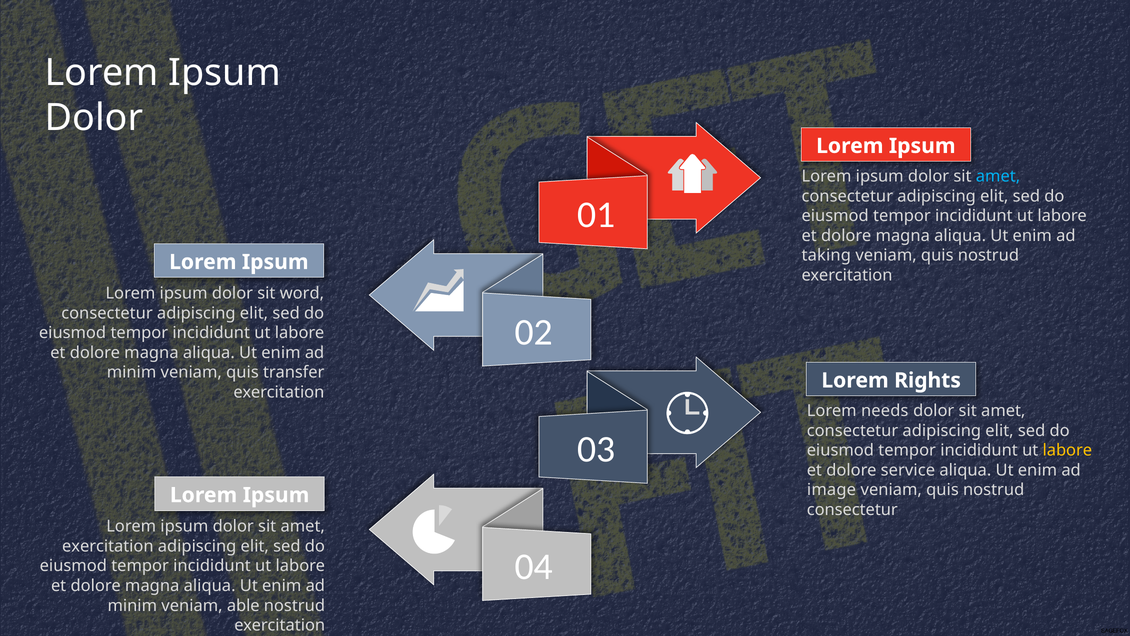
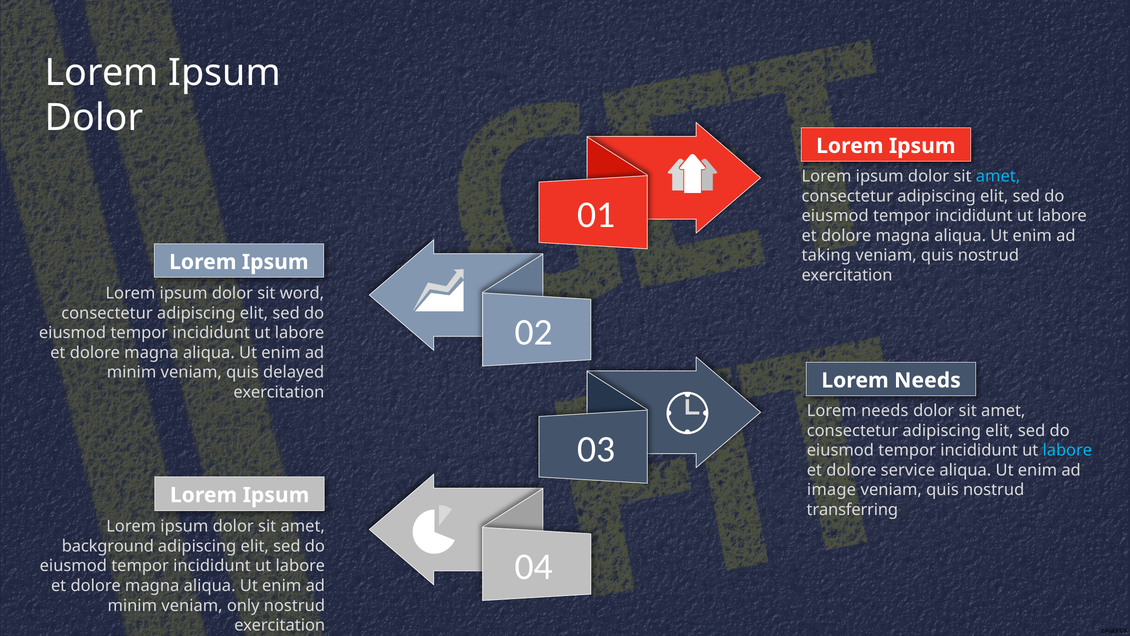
transfer: transfer -> delayed
Rights at (928, 380): Rights -> Needs
labore at (1067, 450) colour: yellow -> light blue
consectetur at (852, 509): consectetur -> transferring
exercitation at (108, 546): exercitation -> background
able: able -> only
